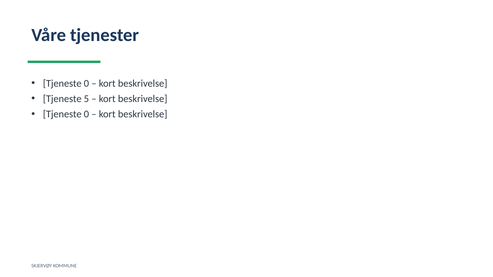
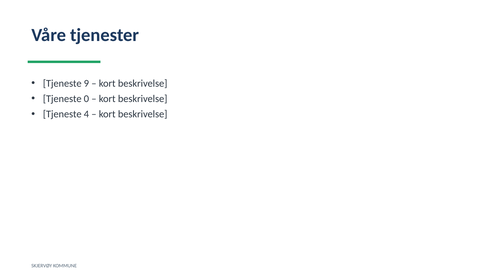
0 at (86, 83): 0 -> 9
5: 5 -> 0
0 at (86, 114): 0 -> 4
